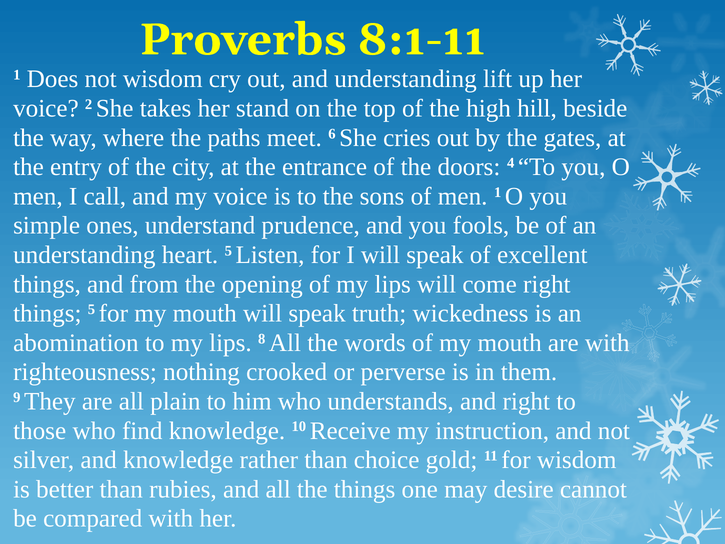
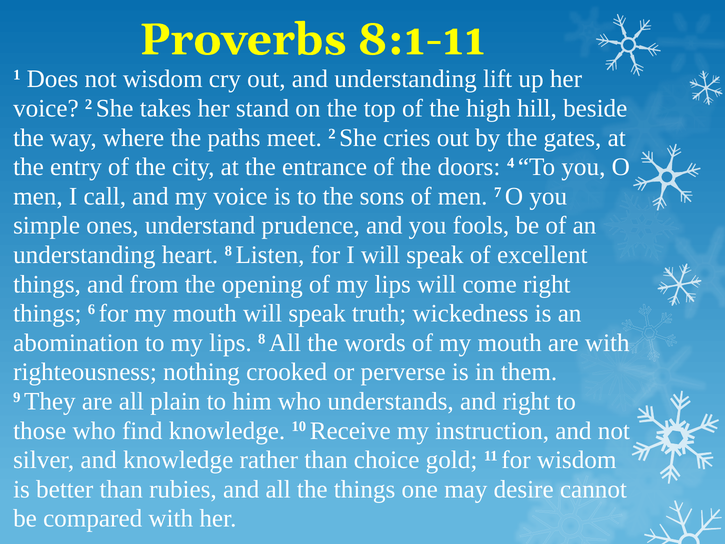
meet 6: 6 -> 2
men 1: 1 -> 7
heart 5: 5 -> 8
things 5: 5 -> 6
